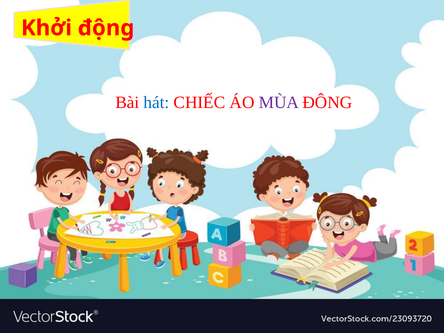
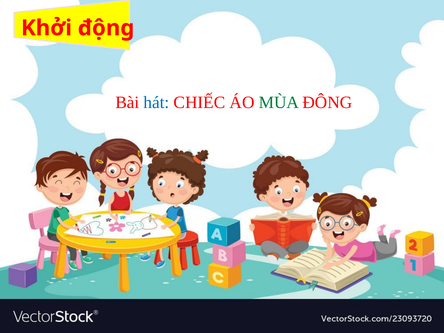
MÙA colour: purple -> green
